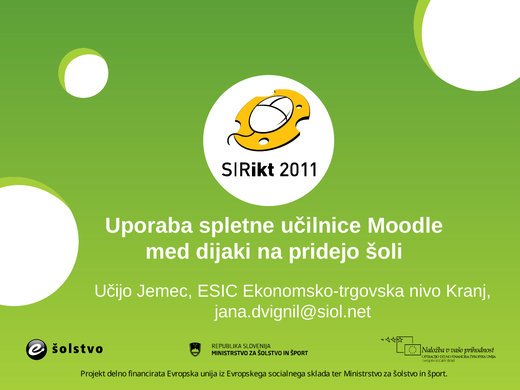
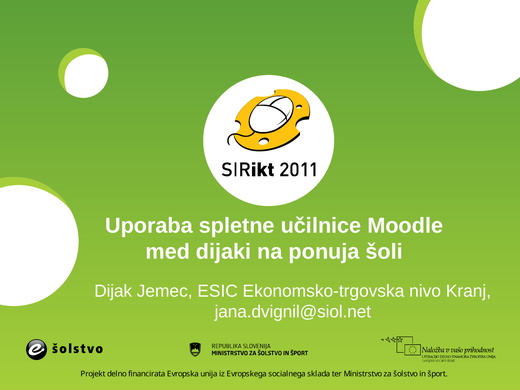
pridejo: pridejo -> ponuja
Učijo: Učijo -> Dijak
